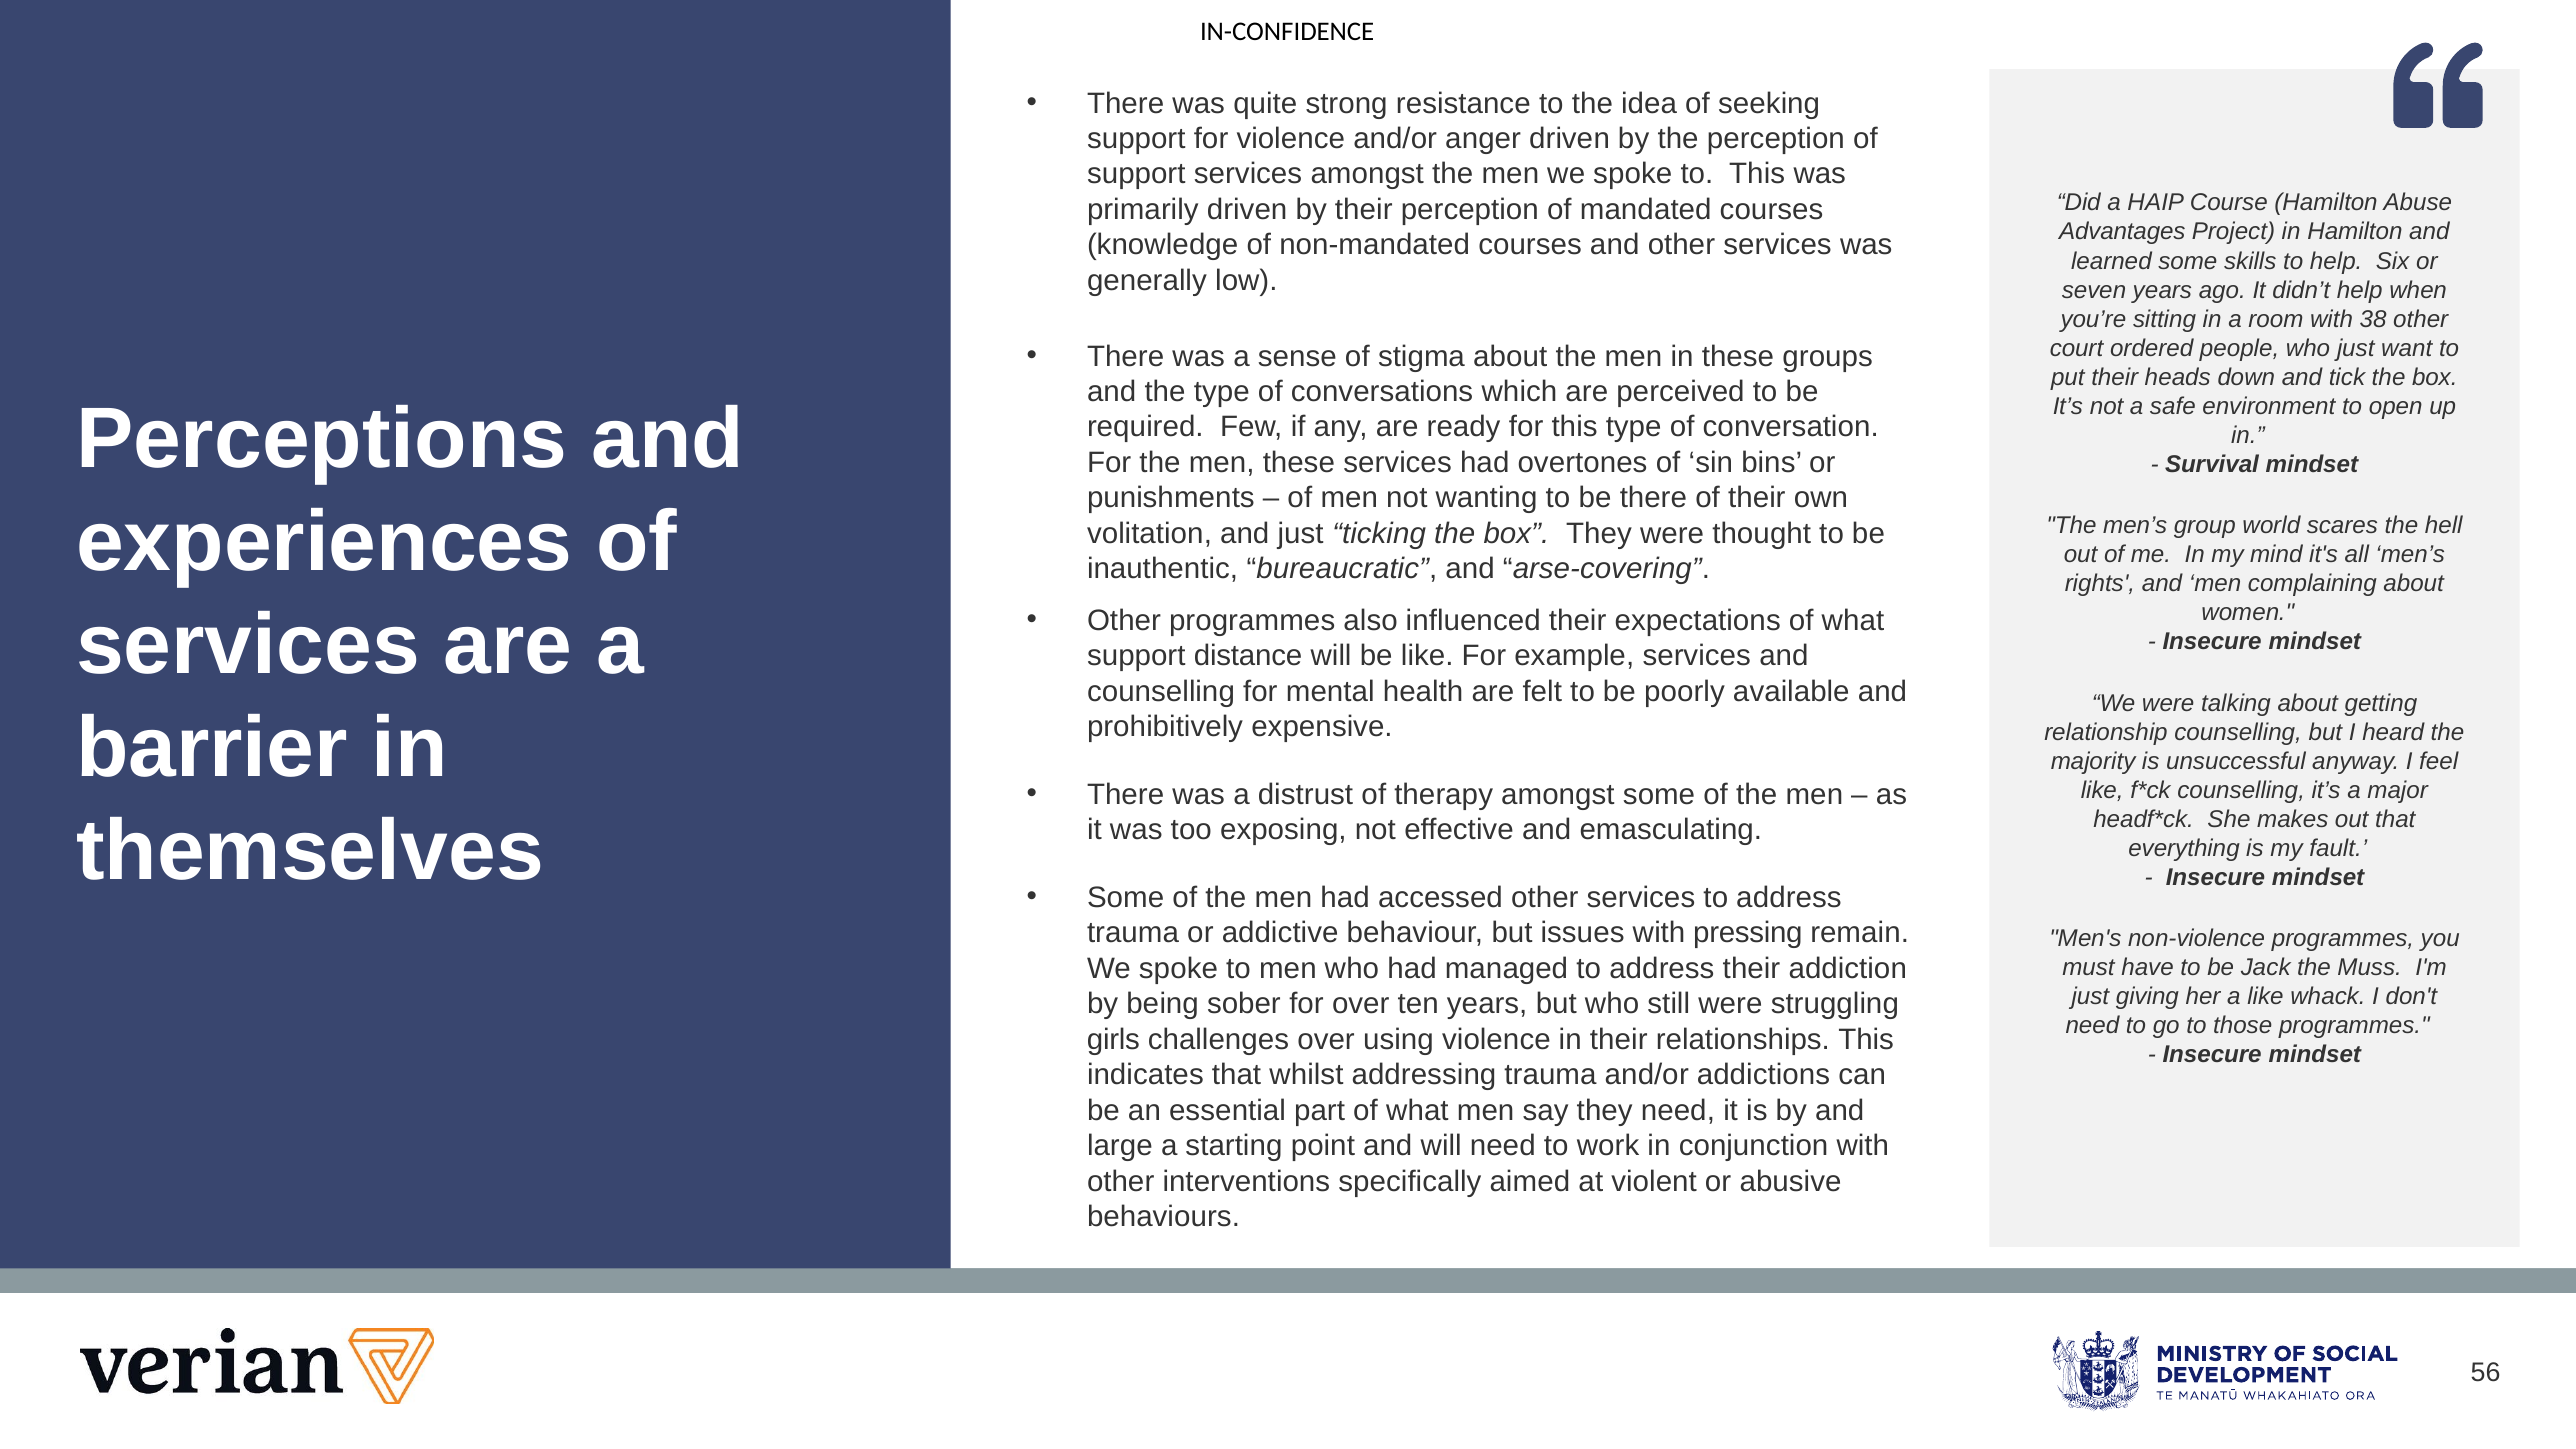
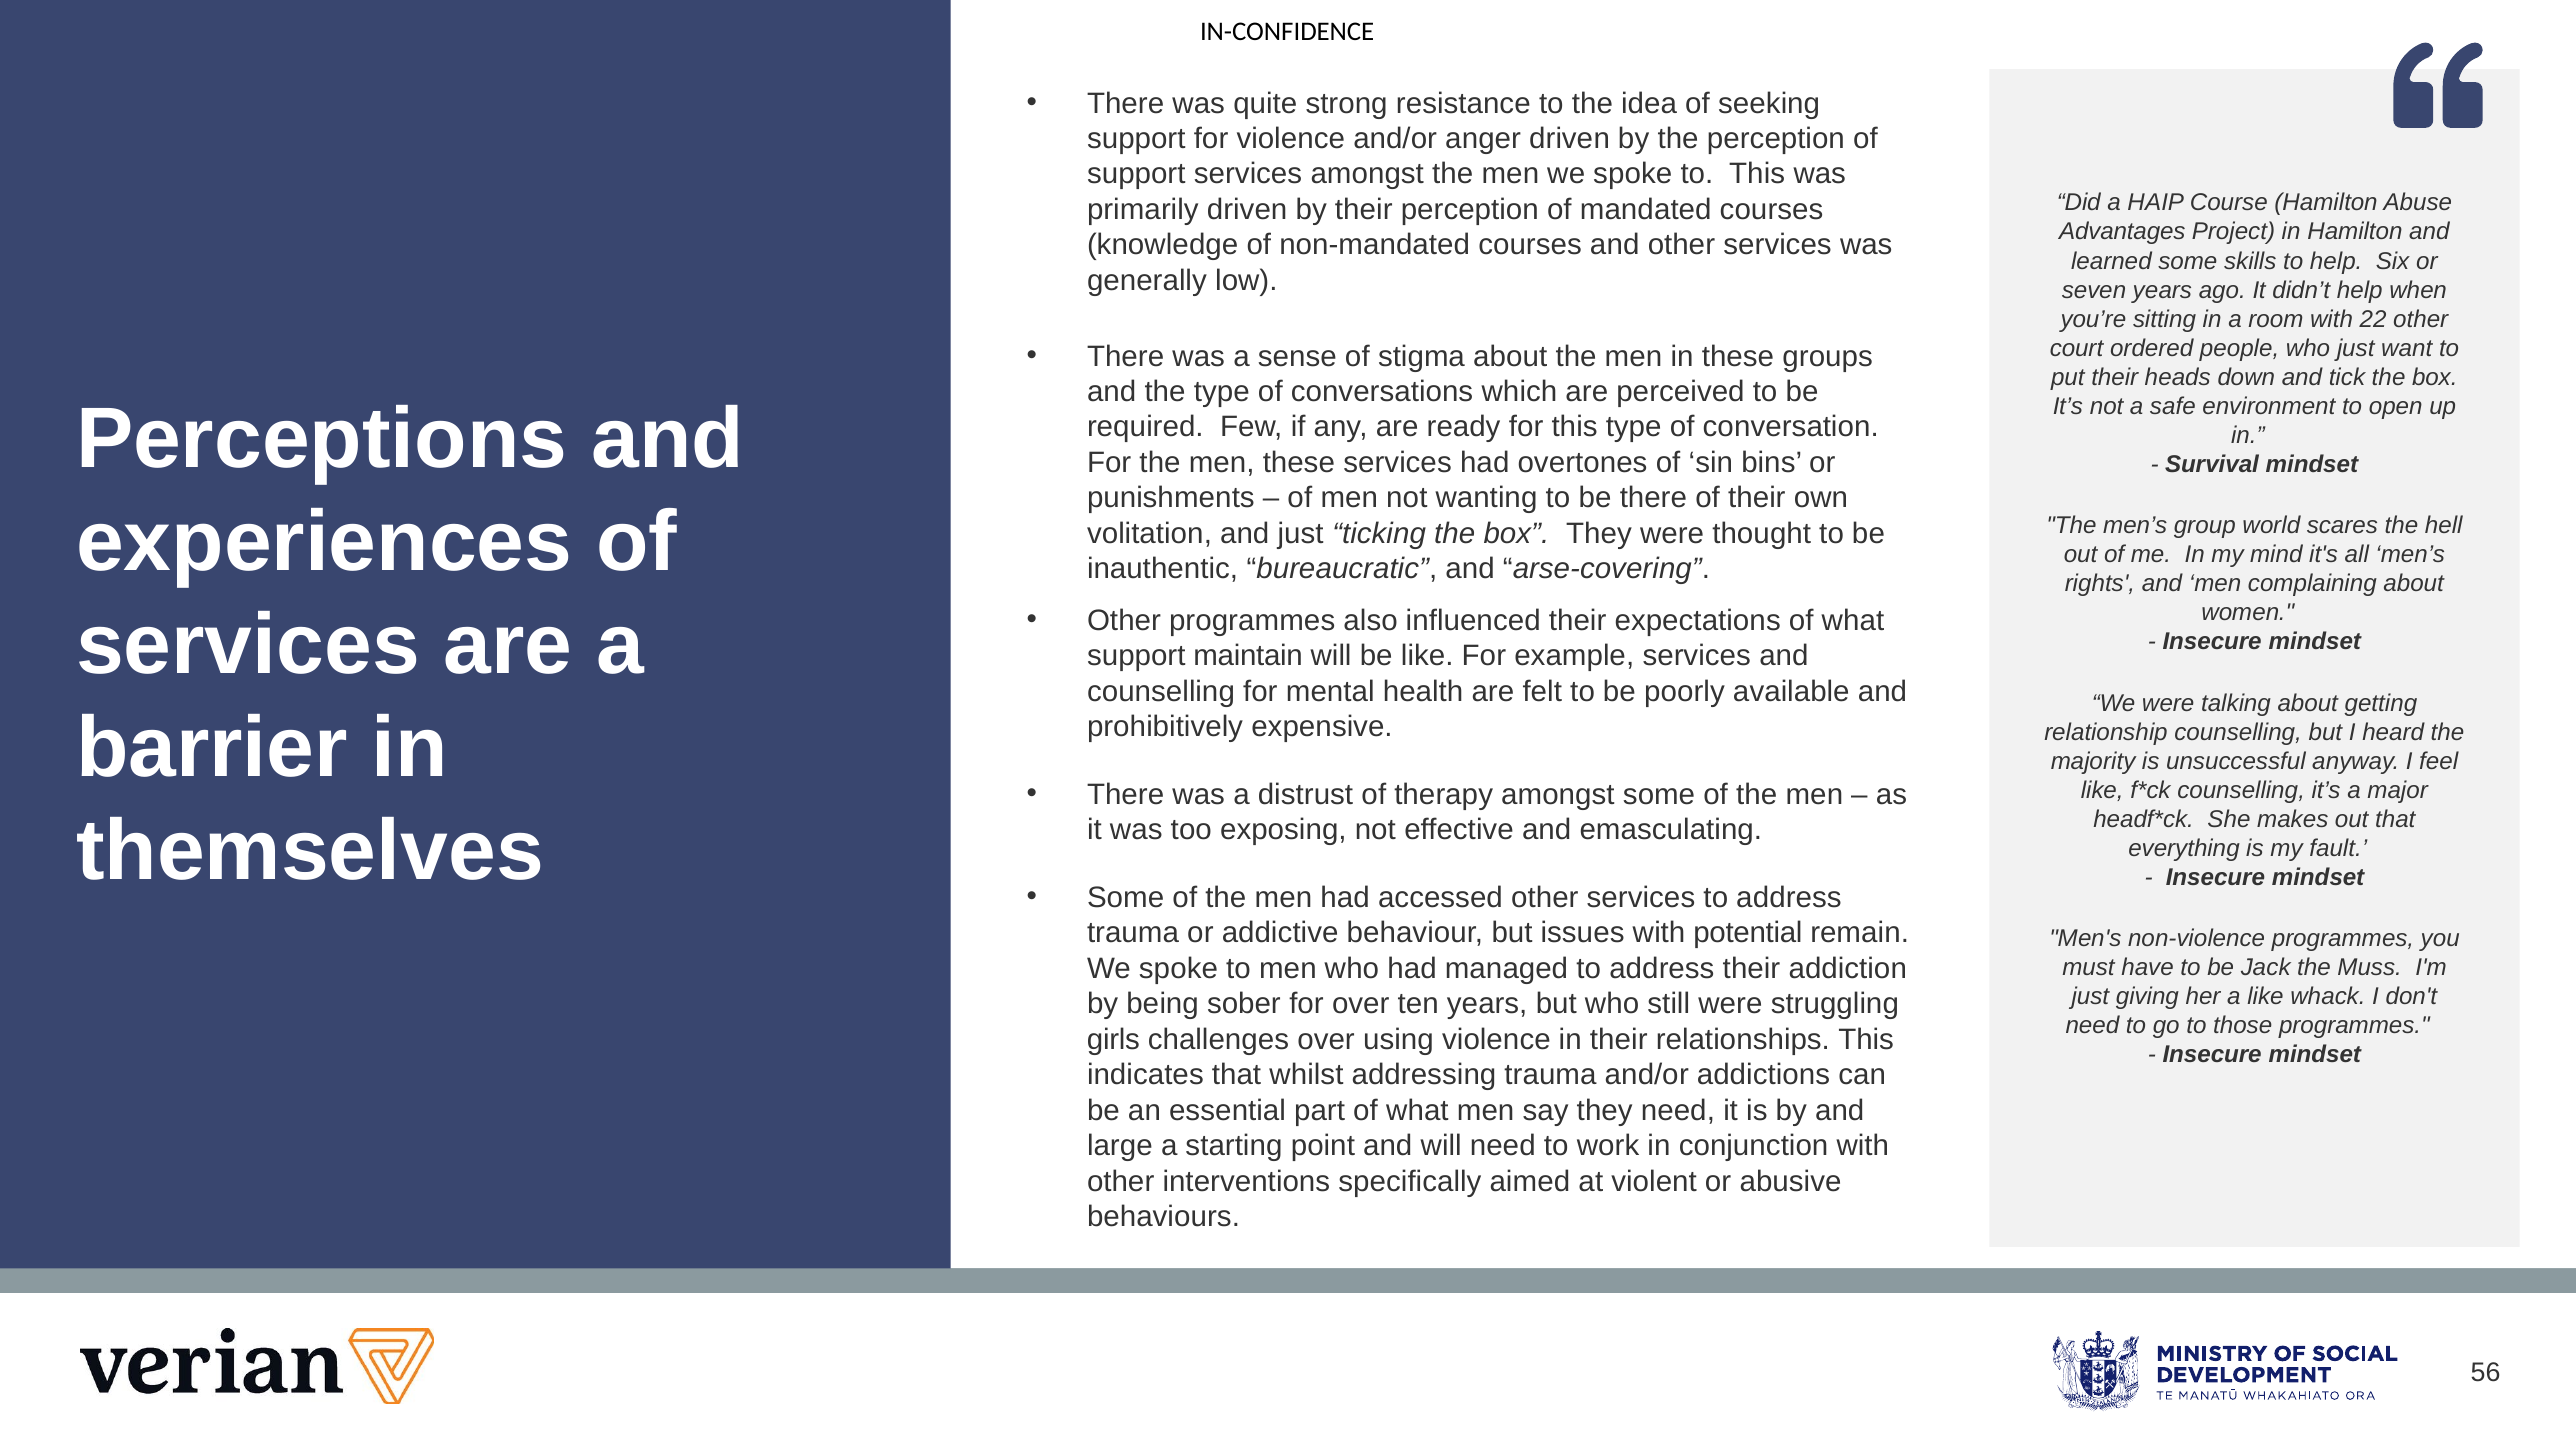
38: 38 -> 22
distance: distance -> maintain
pressing: pressing -> potential
